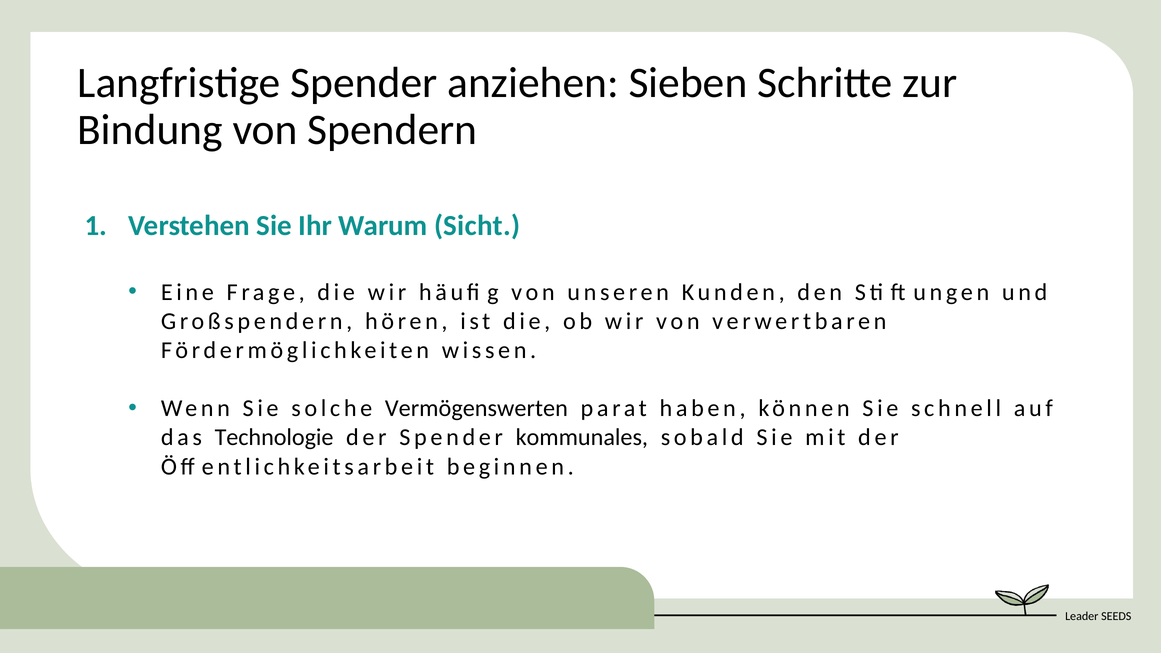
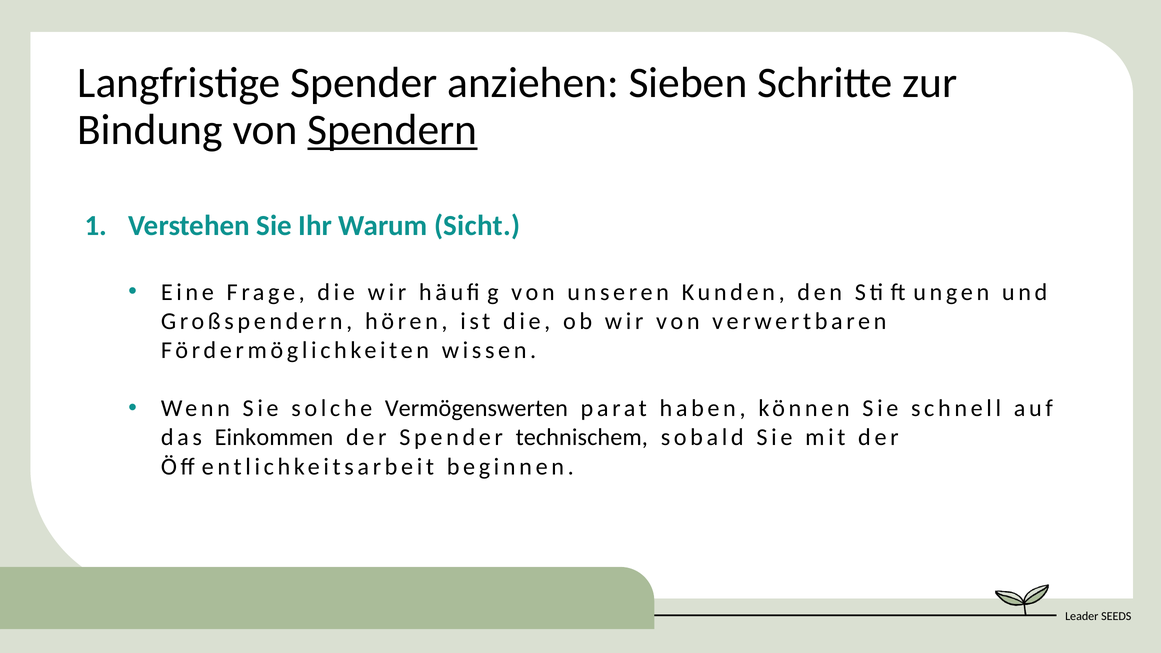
Spendern underline: none -> present
Technologie: Technologie -> Einkommen
kommunales: kommunales -> technischem
